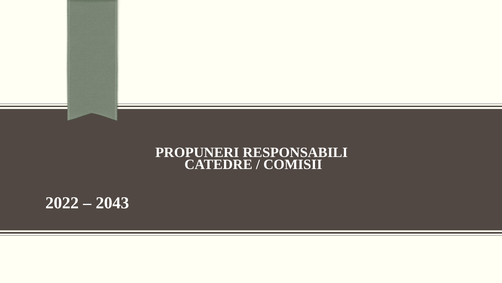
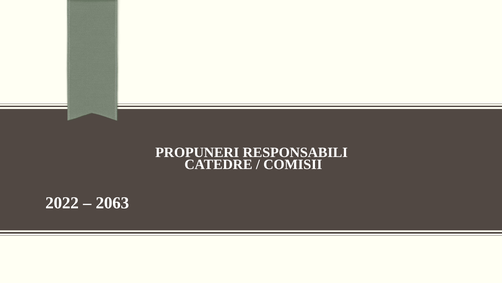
2043: 2043 -> 2063
